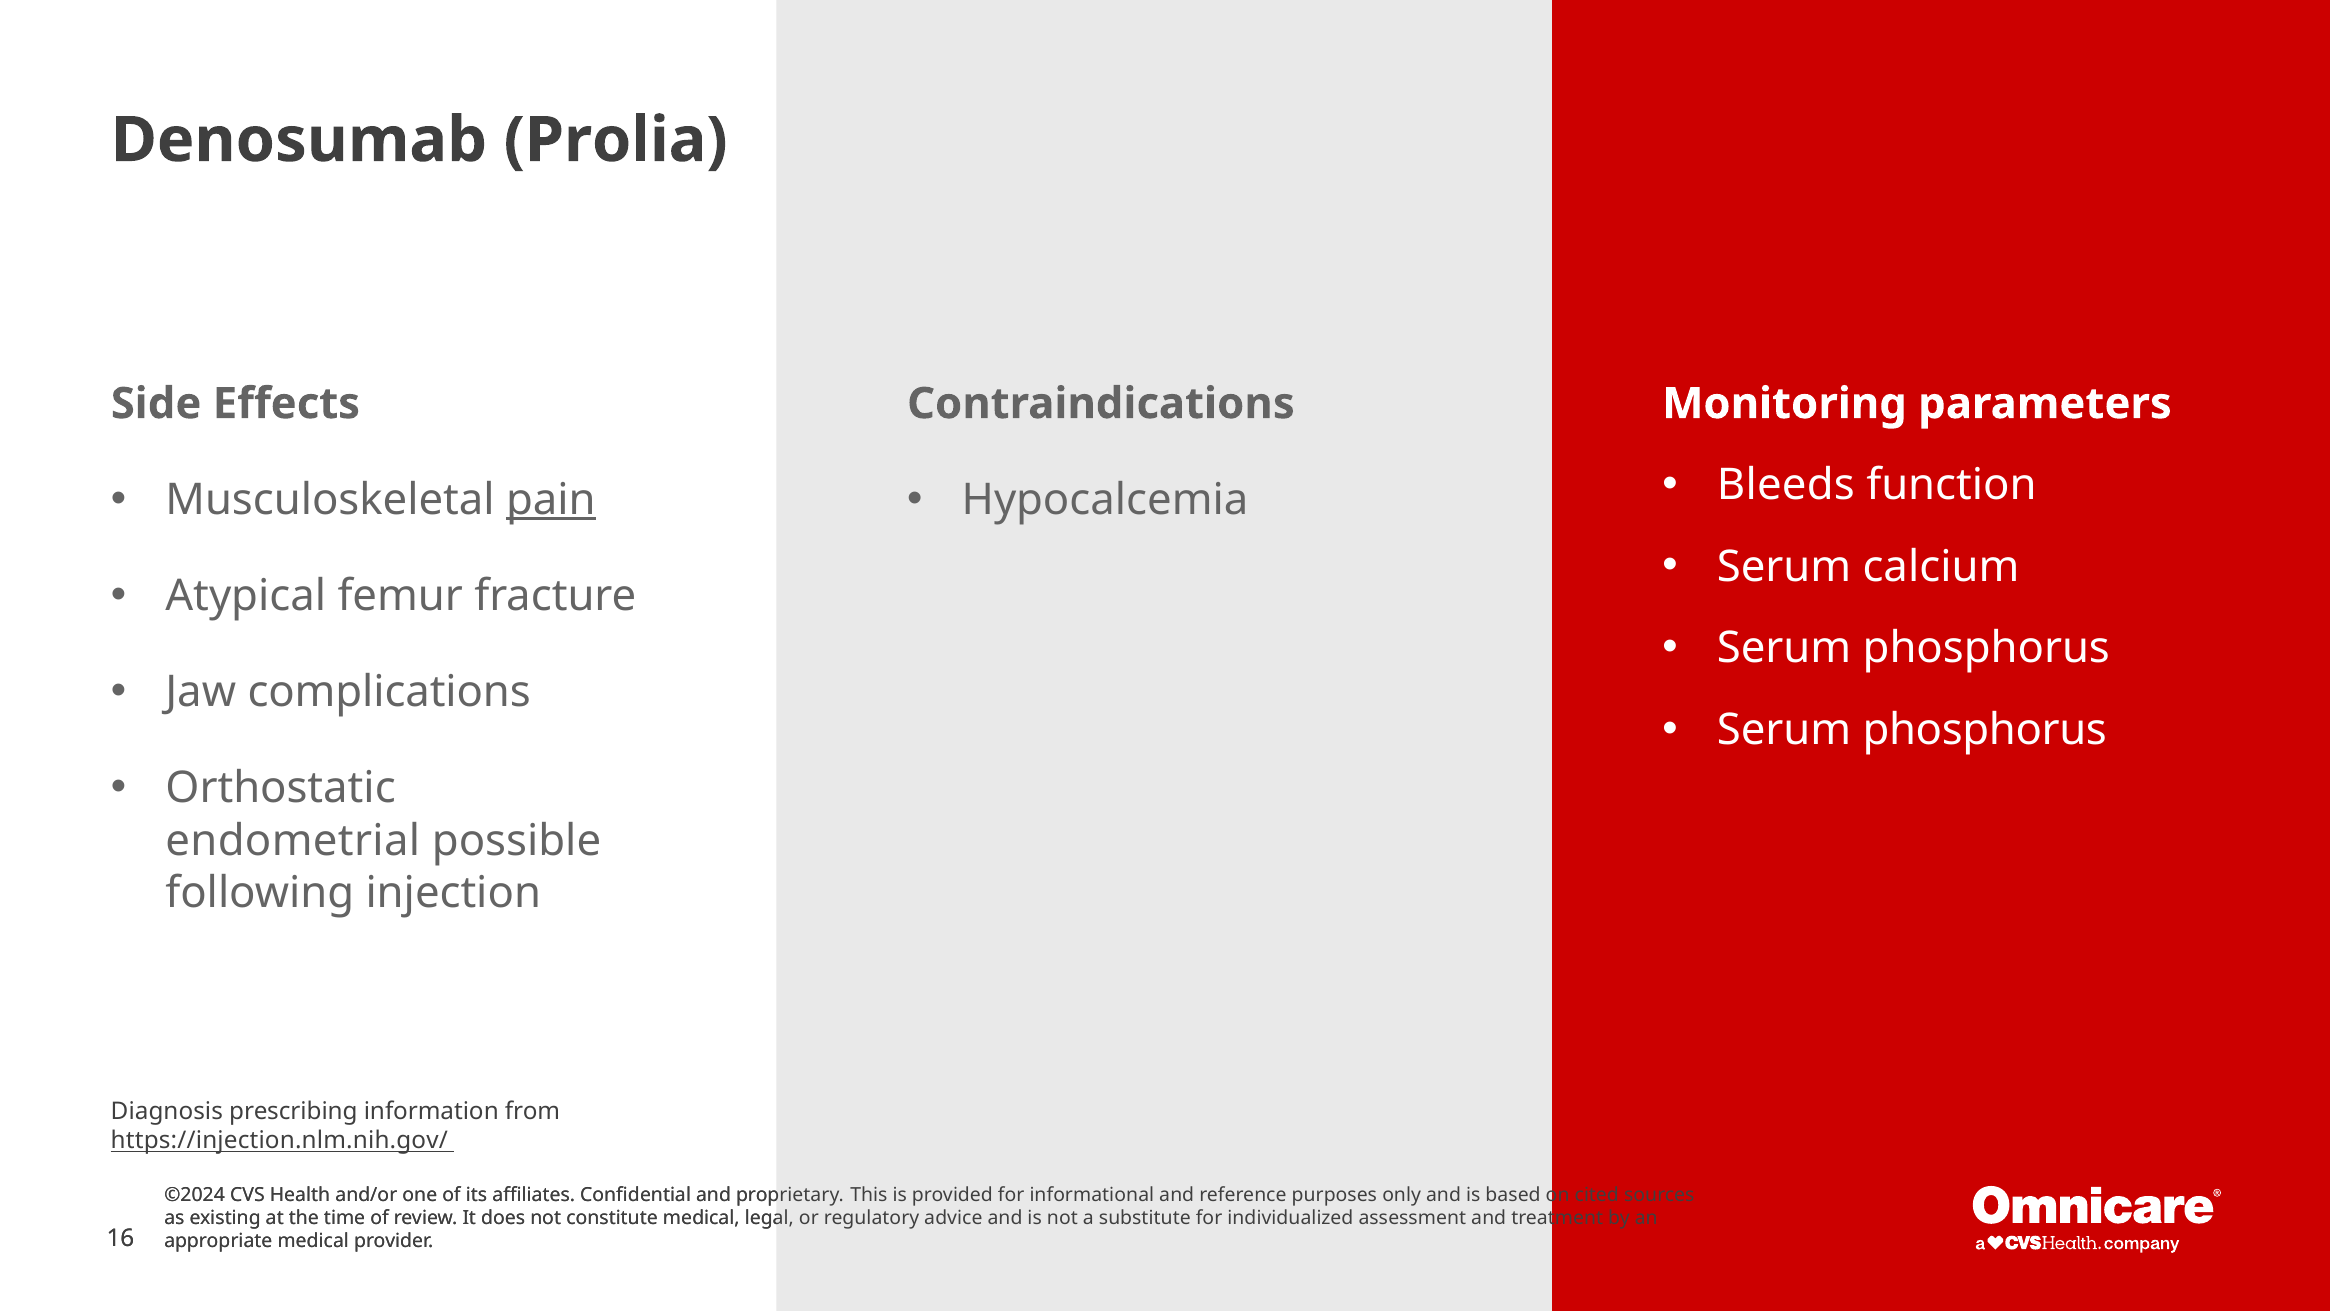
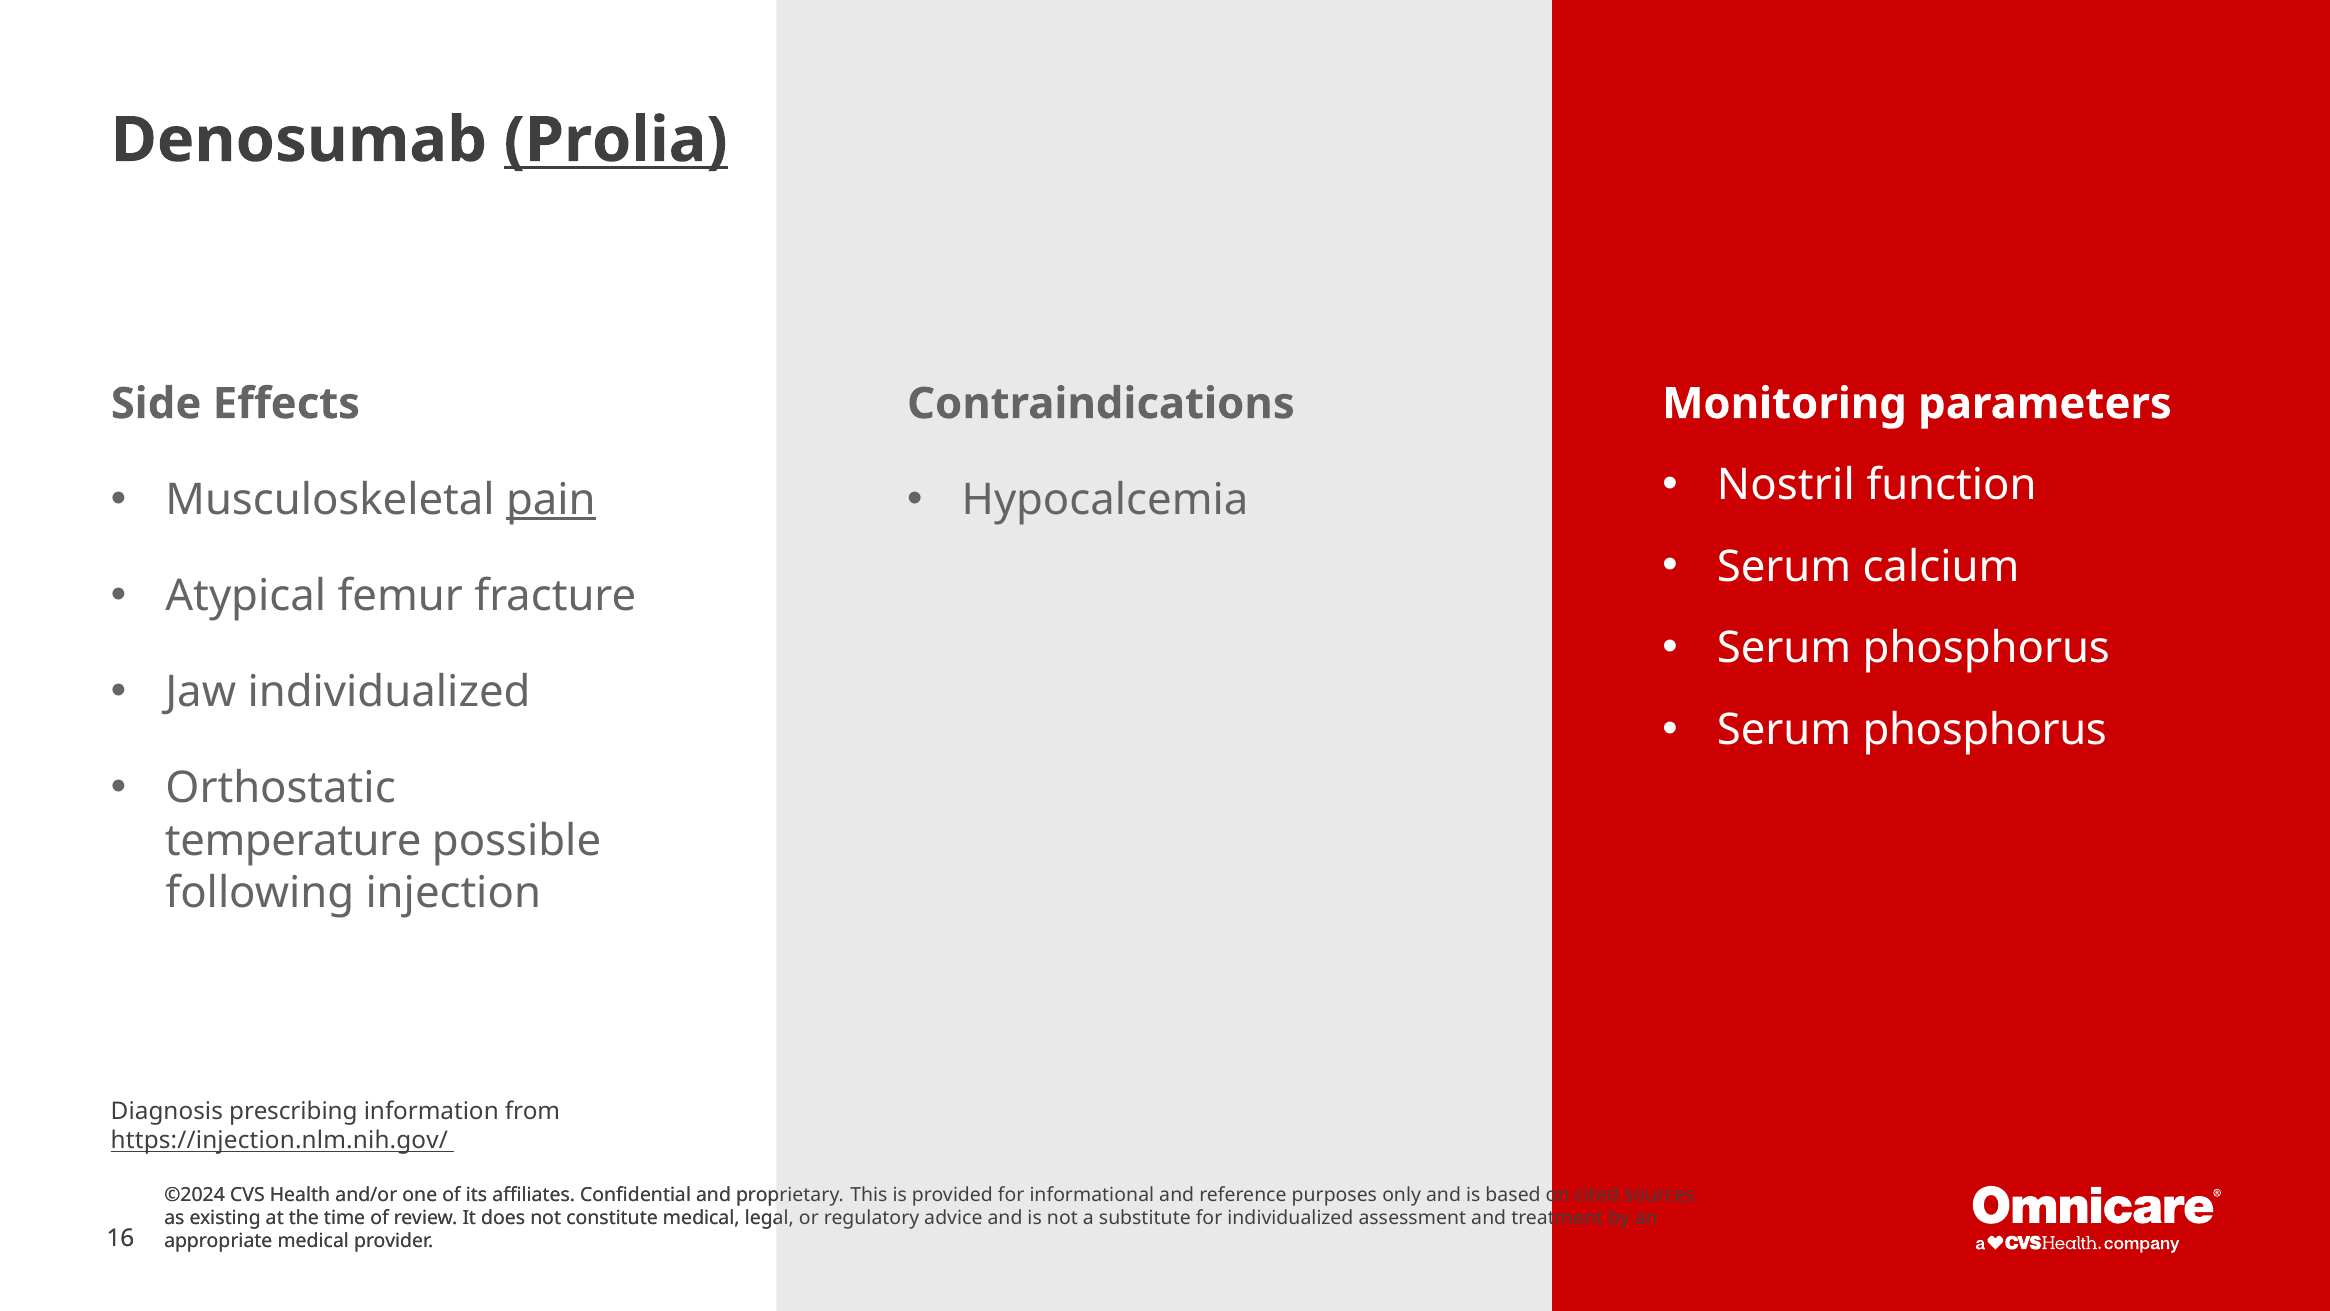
Prolia underline: none -> present
Bleeds: Bleeds -> Nostril
Jaw complications: complications -> individualized
endometrial: endometrial -> temperature
